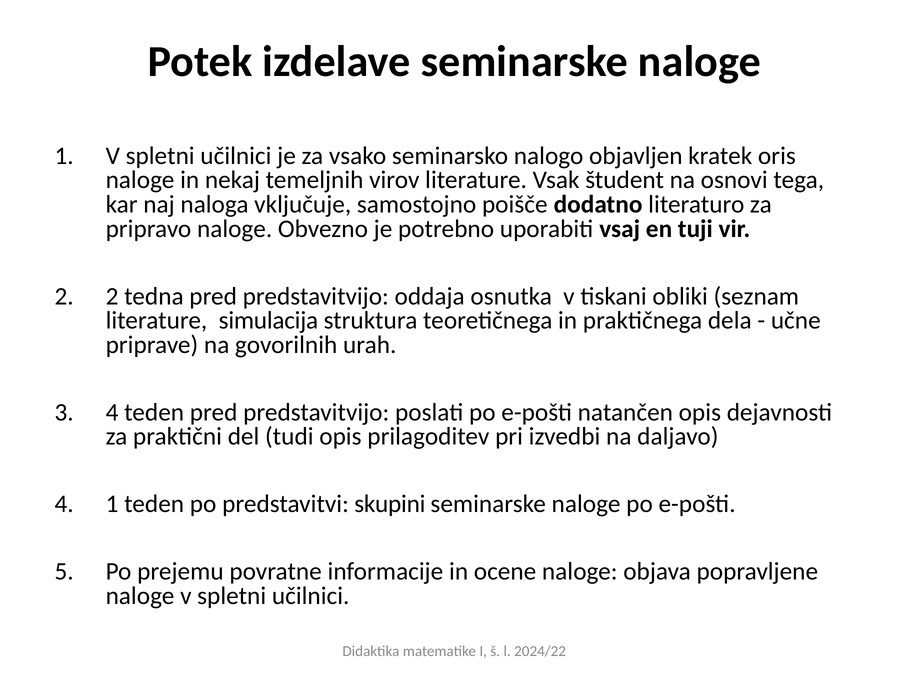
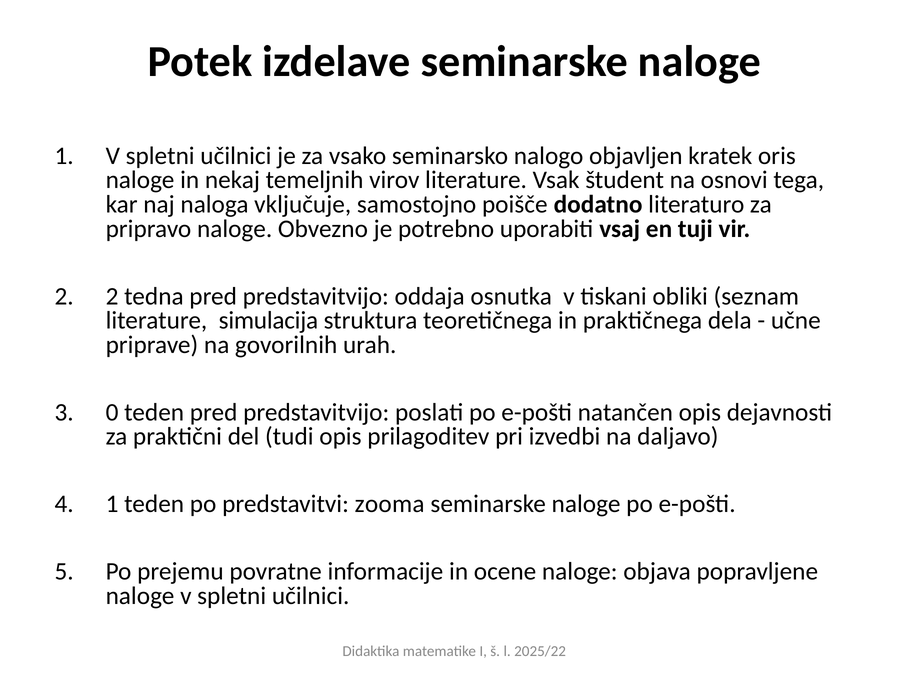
4 at (112, 412): 4 -> 0
skupini: skupini -> zooma
2024/22: 2024/22 -> 2025/22
